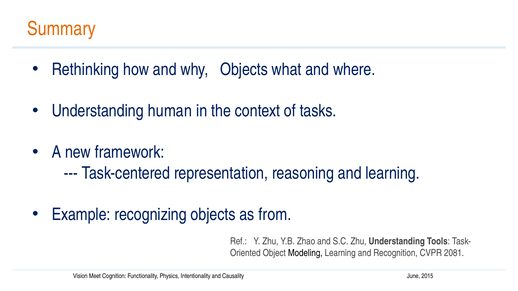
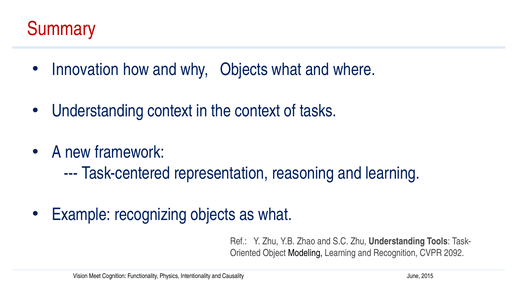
Summary colour: orange -> red
Rethinking: Rethinking -> Innovation
Understanding human: human -> context
as from: from -> what
2081: 2081 -> 2092
